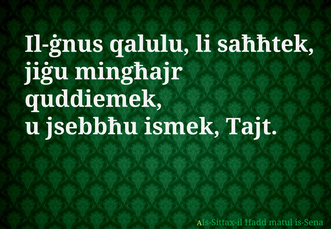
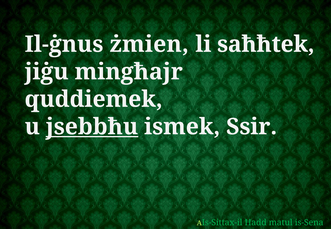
qalulu: qalulu -> żmien
jsebbħu underline: none -> present
Tajt: Tajt -> Ssir
